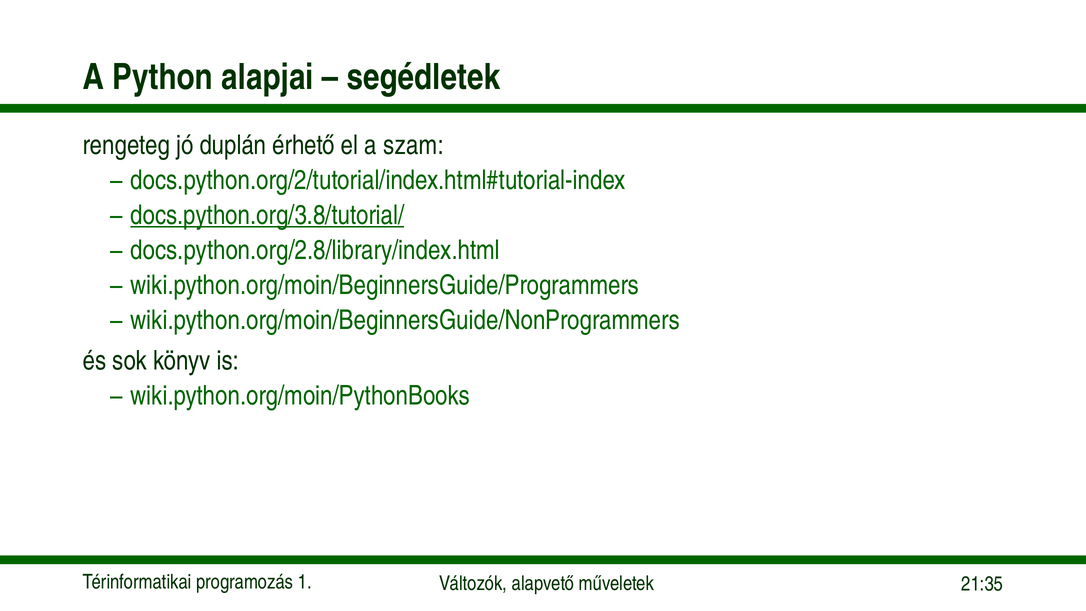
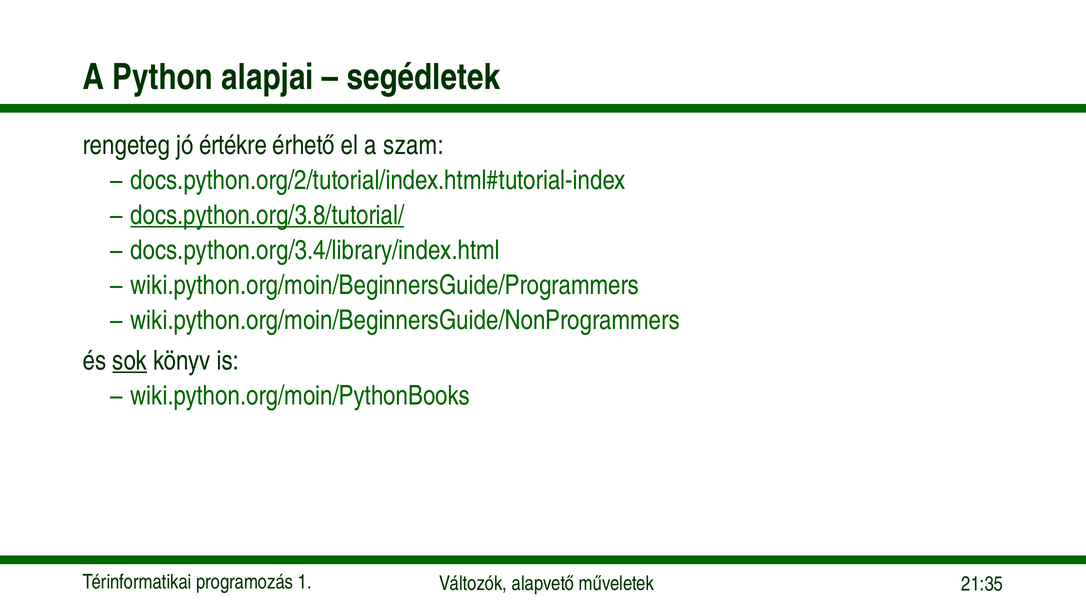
duplán: duplán -> értékre
docs.python.org/2.8/library/index.html: docs.python.org/2.8/library/index.html -> docs.python.org/3.4/library/index.html
sok underline: none -> present
